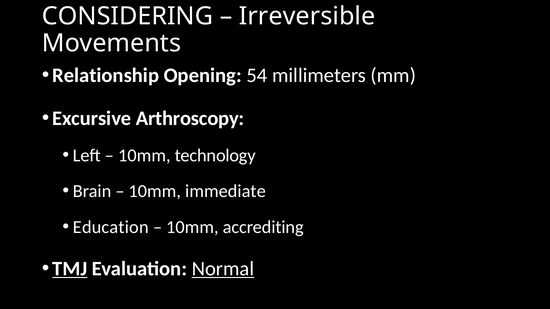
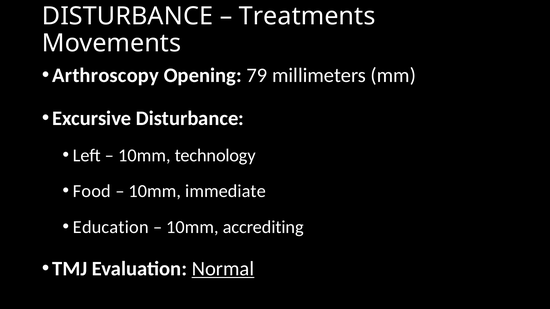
CONSIDERING at (128, 16): CONSIDERING -> DISTURBANCE
Irreversible: Irreversible -> Treatments
Relationship: Relationship -> Arthroscopy
54: 54 -> 79
Excursive Arthroscopy: Arthroscopy -> Disturbance
Brain: Brain -> Food
TMJ underline: present -> none
